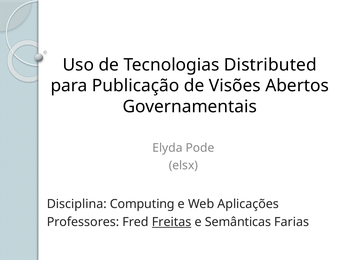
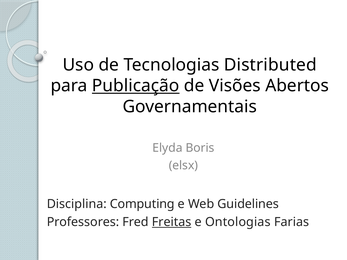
Publicação underline: none -> present
Pode: Pode -> Boris
Aplicações: Aplicações -> Guidelines
Semânticas: Semânticas -> Ontologias
